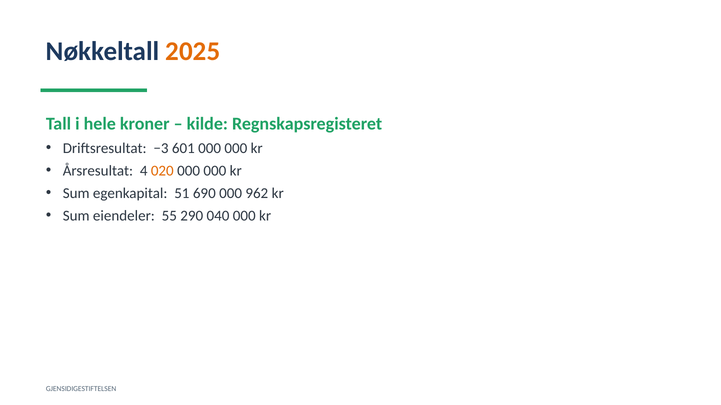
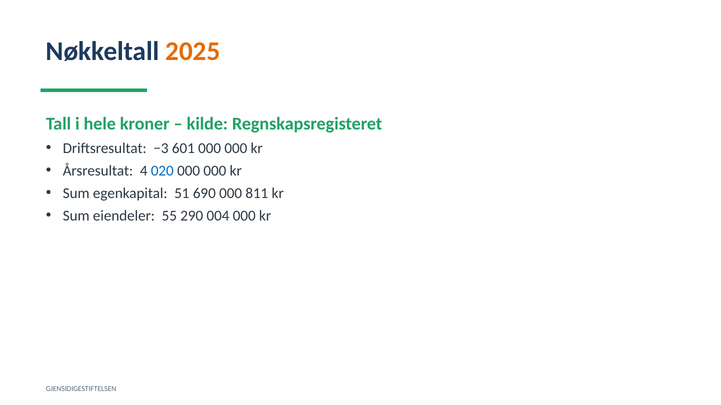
020 colour: orange -> blue
962: 962 -> 811
040: 040 -> 004
